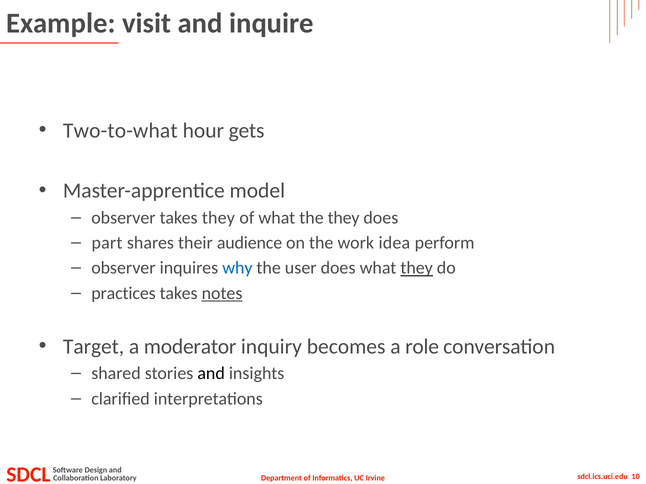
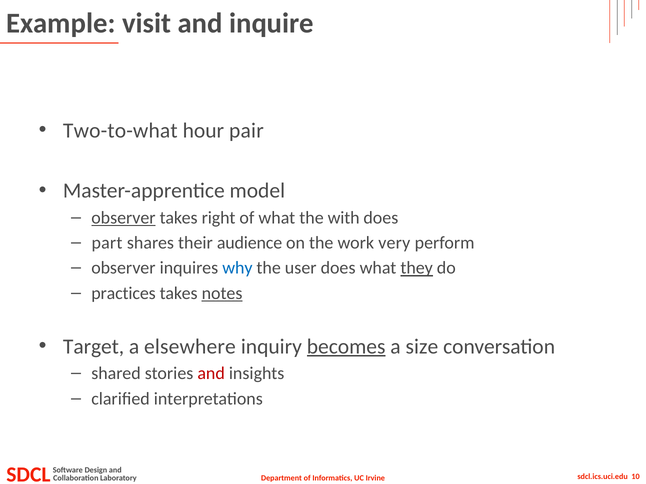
gets: gets -> pair
observer at (123, 218) underline: none -> present
takes they: they -> right
the they: they -> with
idea: idea -> very
moderator: moderator -> elsewhere
becomes underline: none -> present
role: role -> size
and at (211, 374) colour: black -> red
